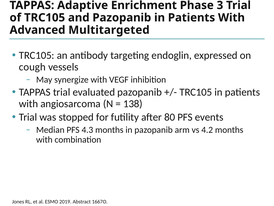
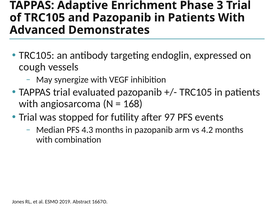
Multitargeted: Multitargeted -> Demonstrates
138: 138 -> 168
80: 80 -> 97
